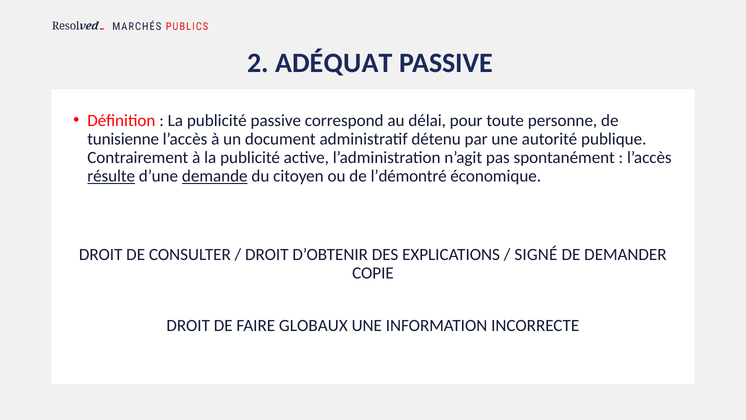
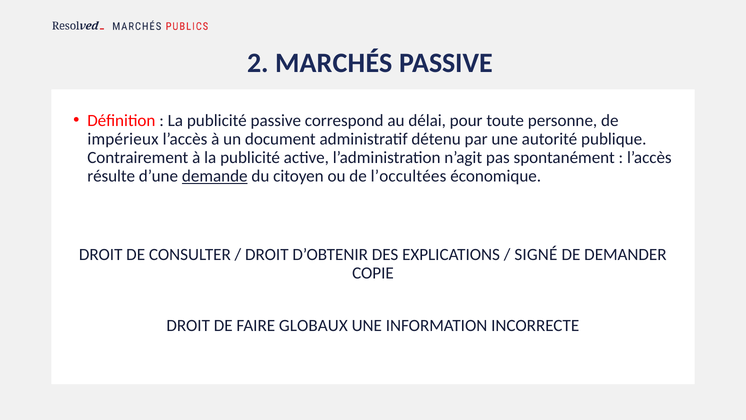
ADÉQUAT: ADÉQUAT -> MARCHÉS
tunisienne: tunisienne -> impérieux
résulte underline: present -> none
l’démontré: l’démontré -> l’occultées
